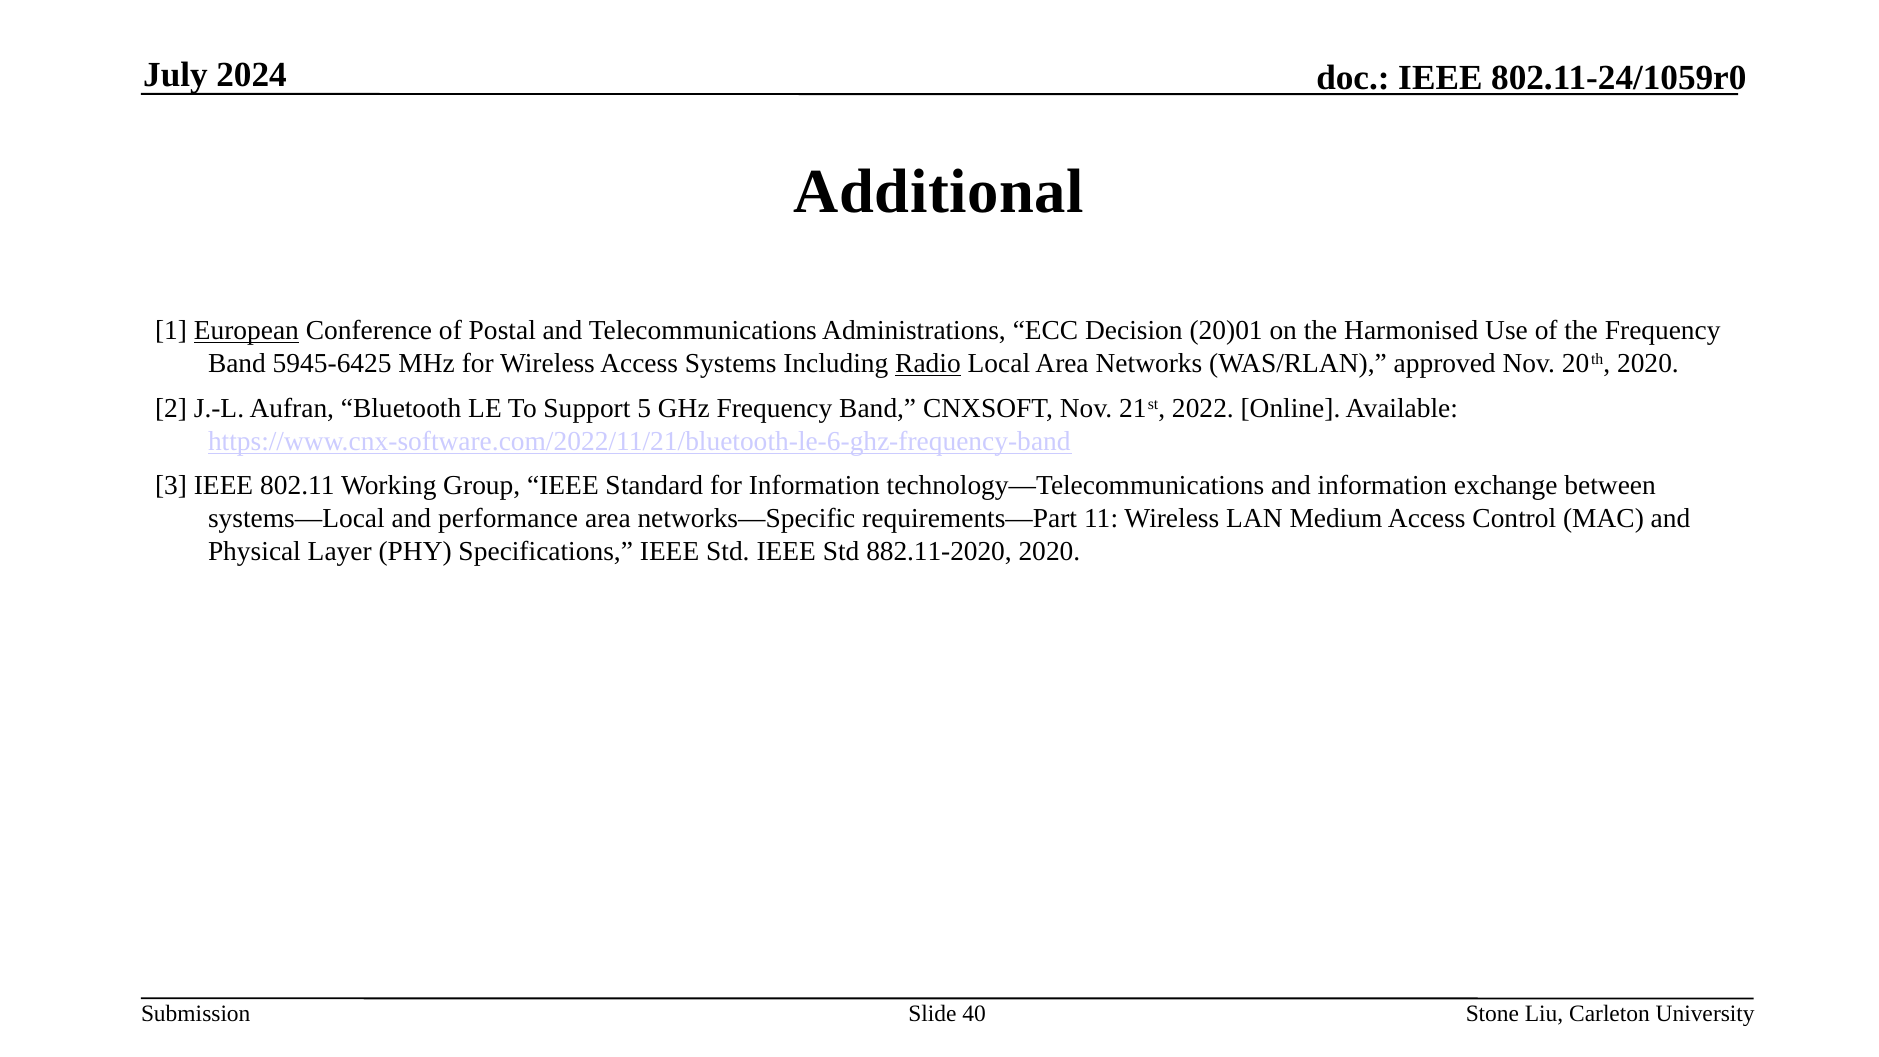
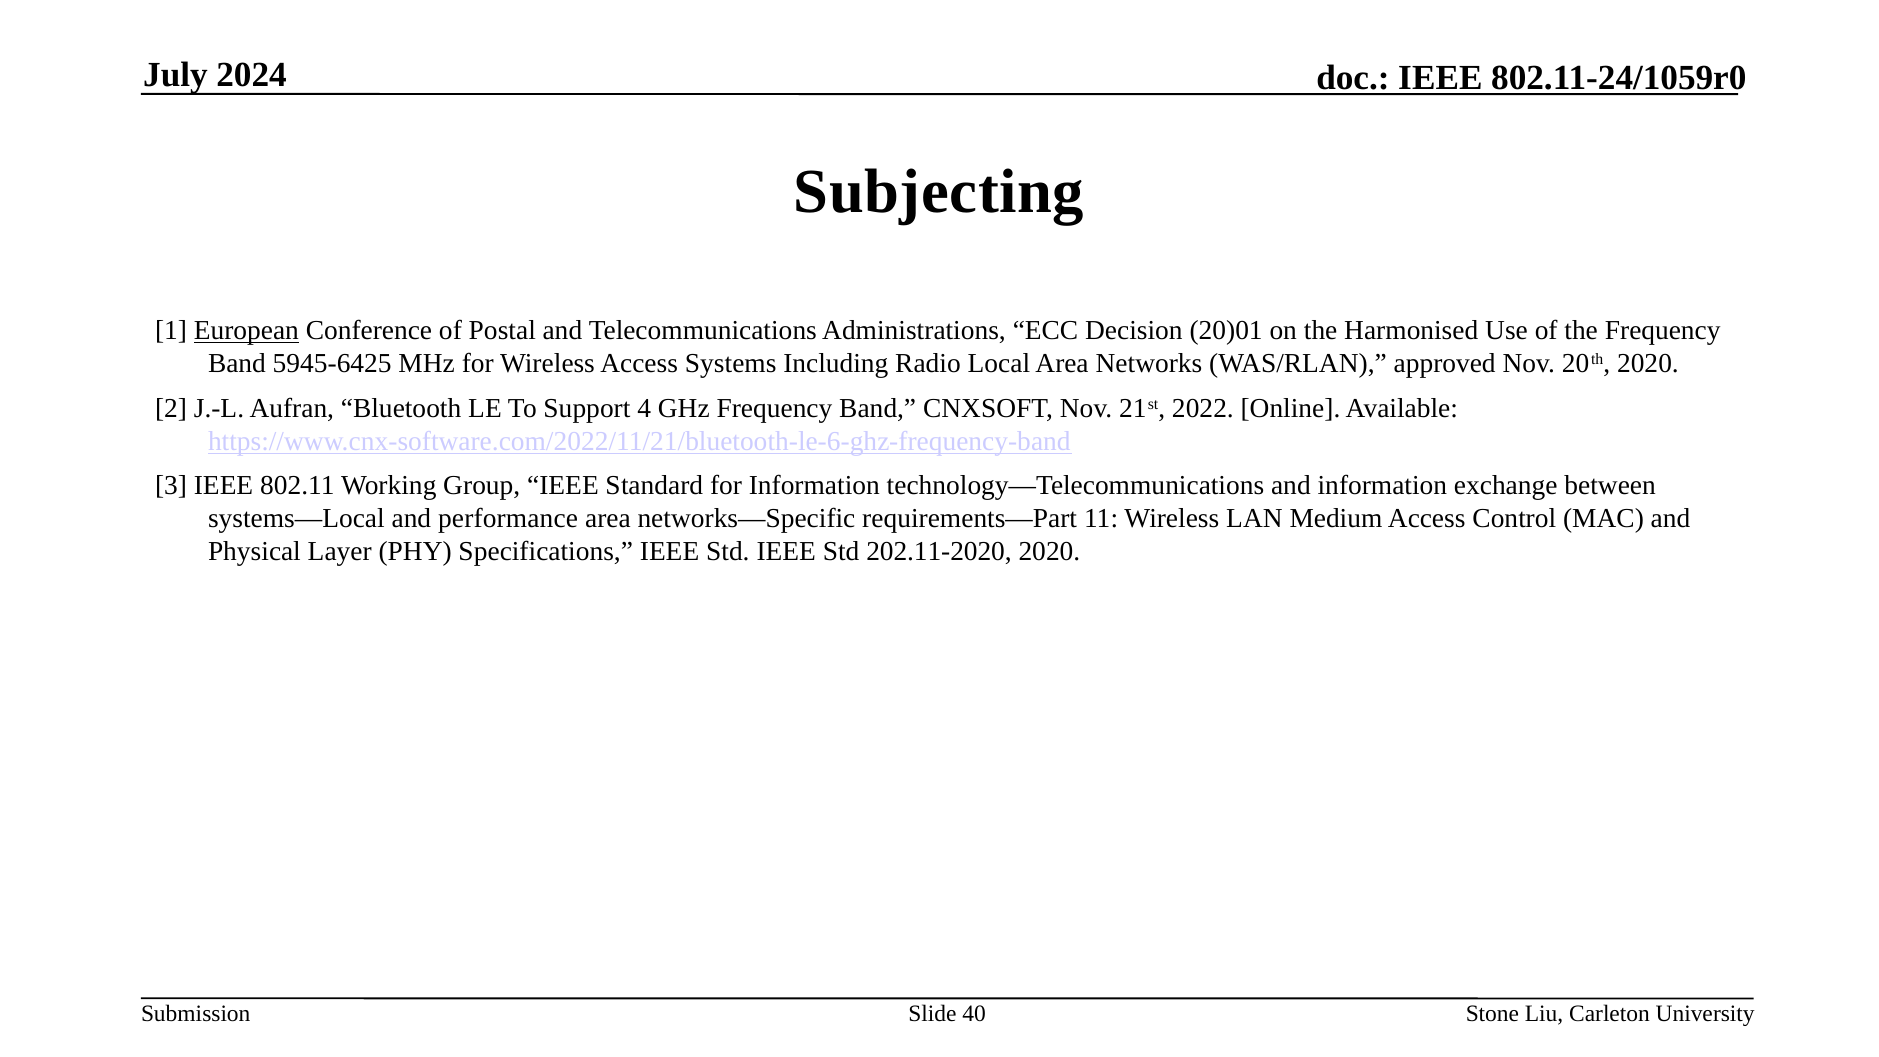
Additional: Additional -> Subjecting
Radio underline: present -> none
5: 5 -> 4
882.11-2020: 882.11-2020 -> 202.11-2020
